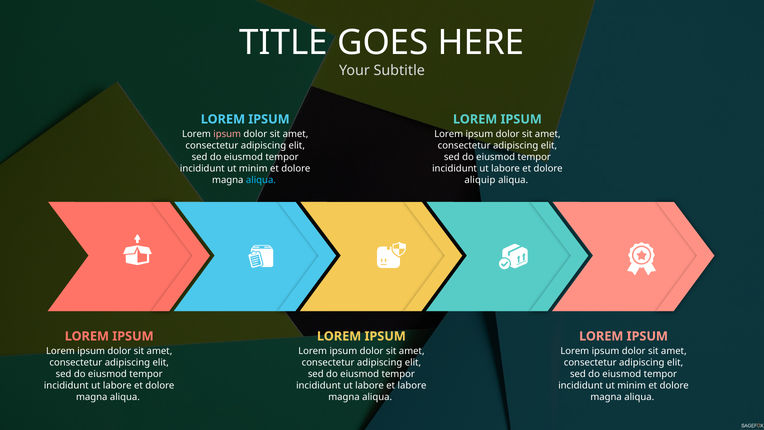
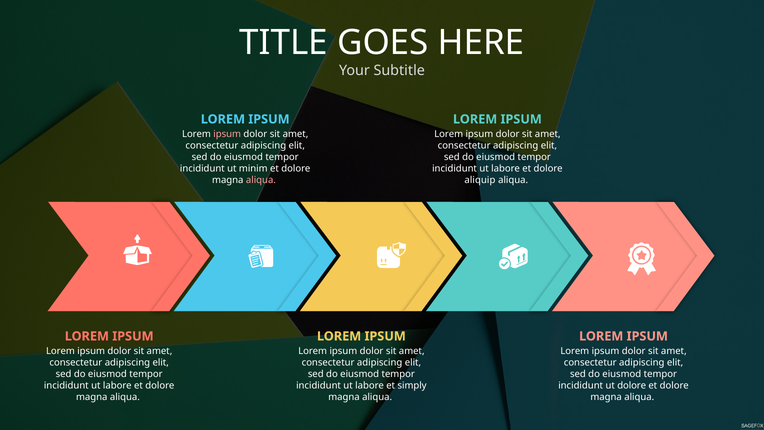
aliqua at (261, 180) colour: light blue -> pink
et labore: labore -> simply
minim at (632, 385): minim -> dolore
